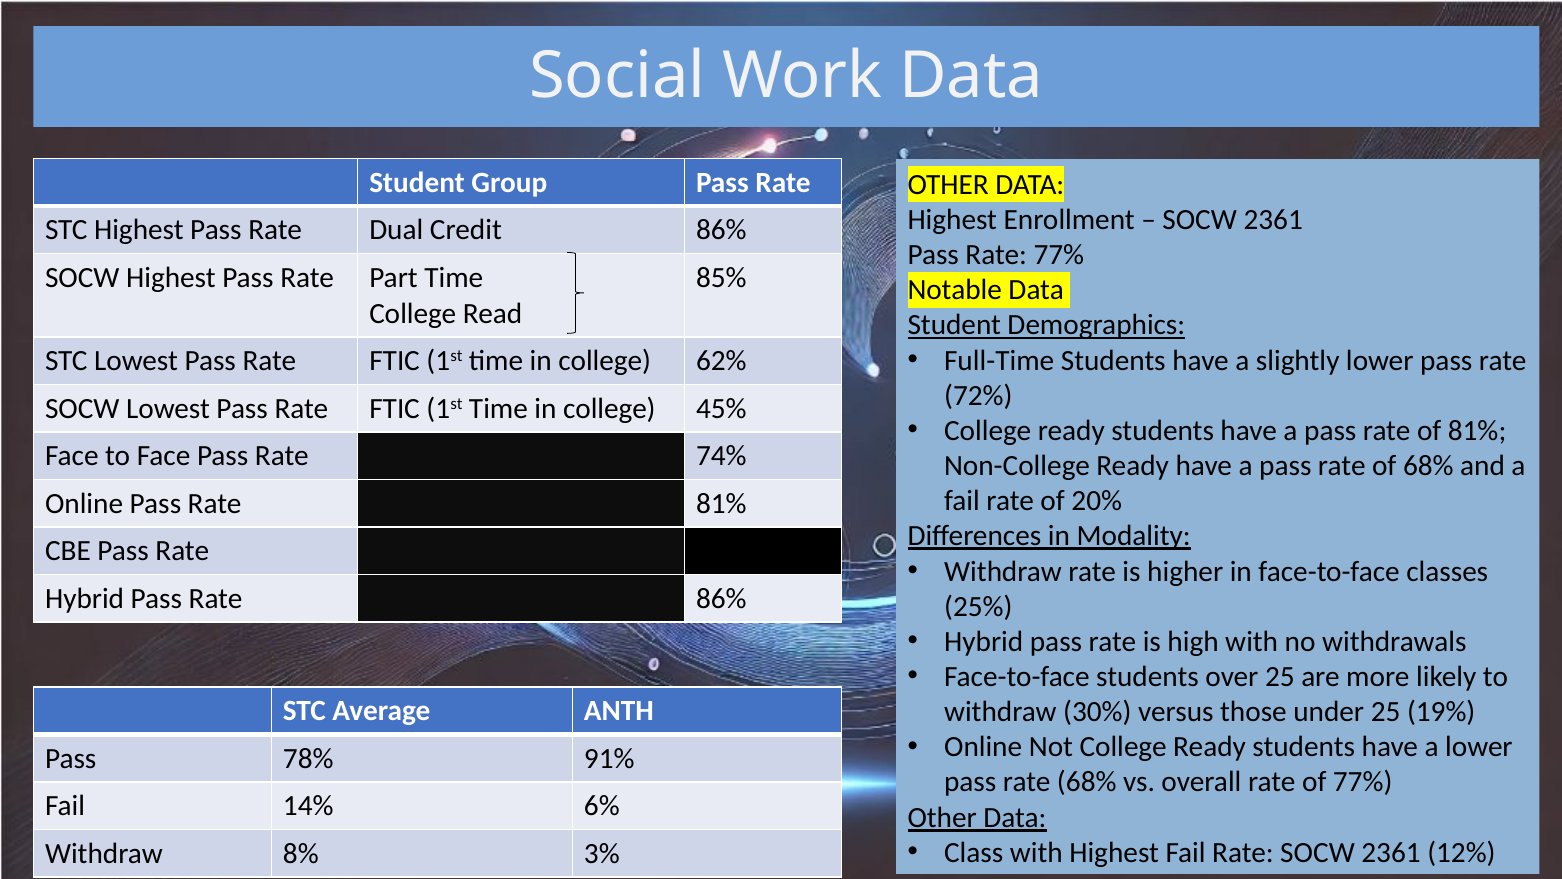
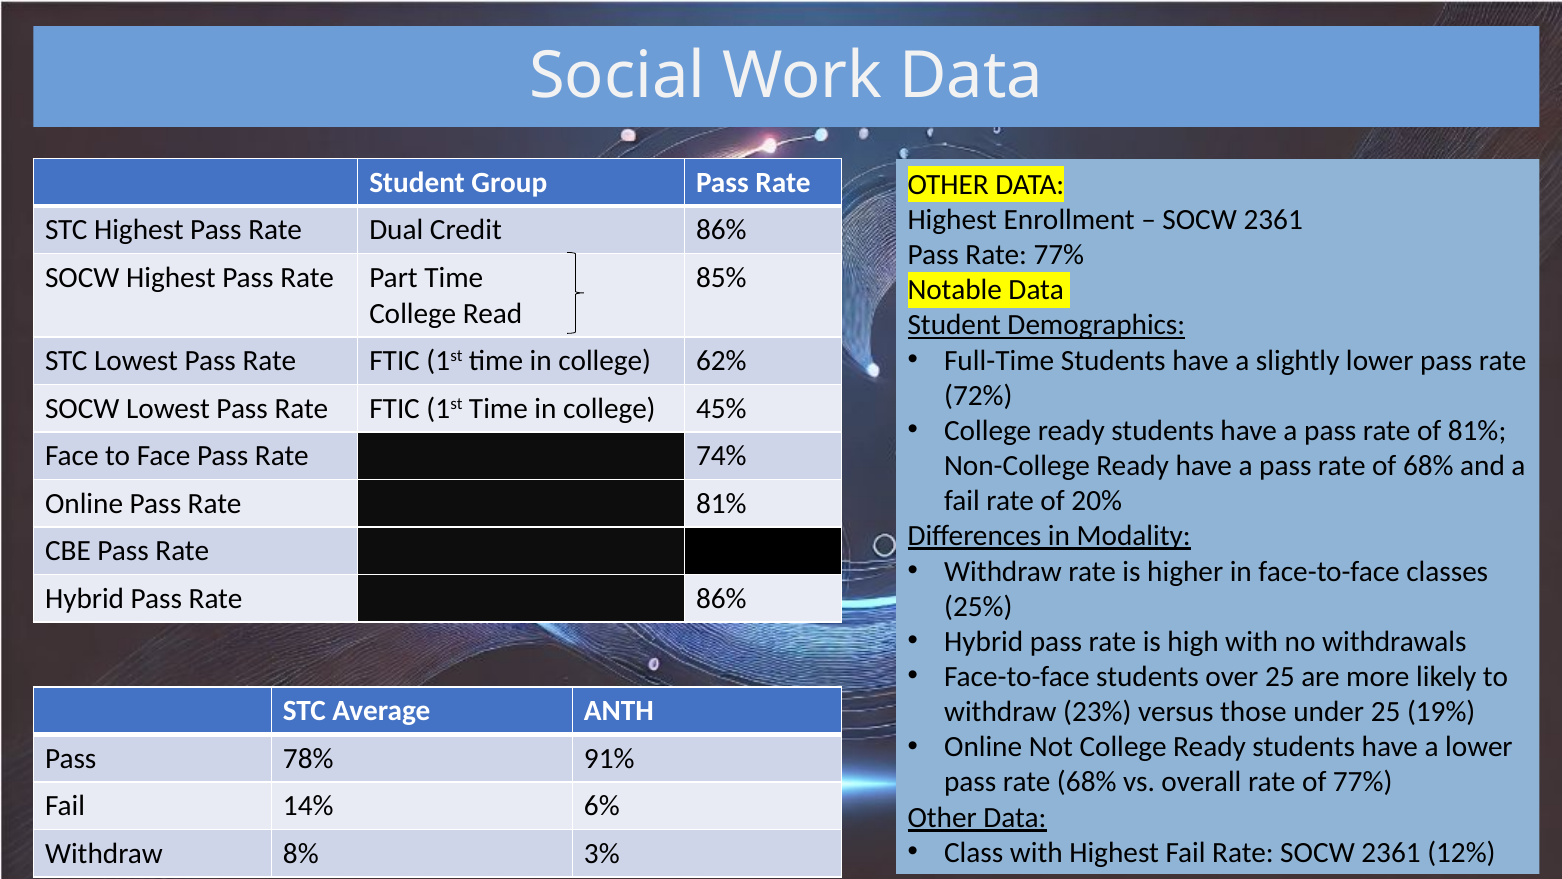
30%: 30% -> 23%
